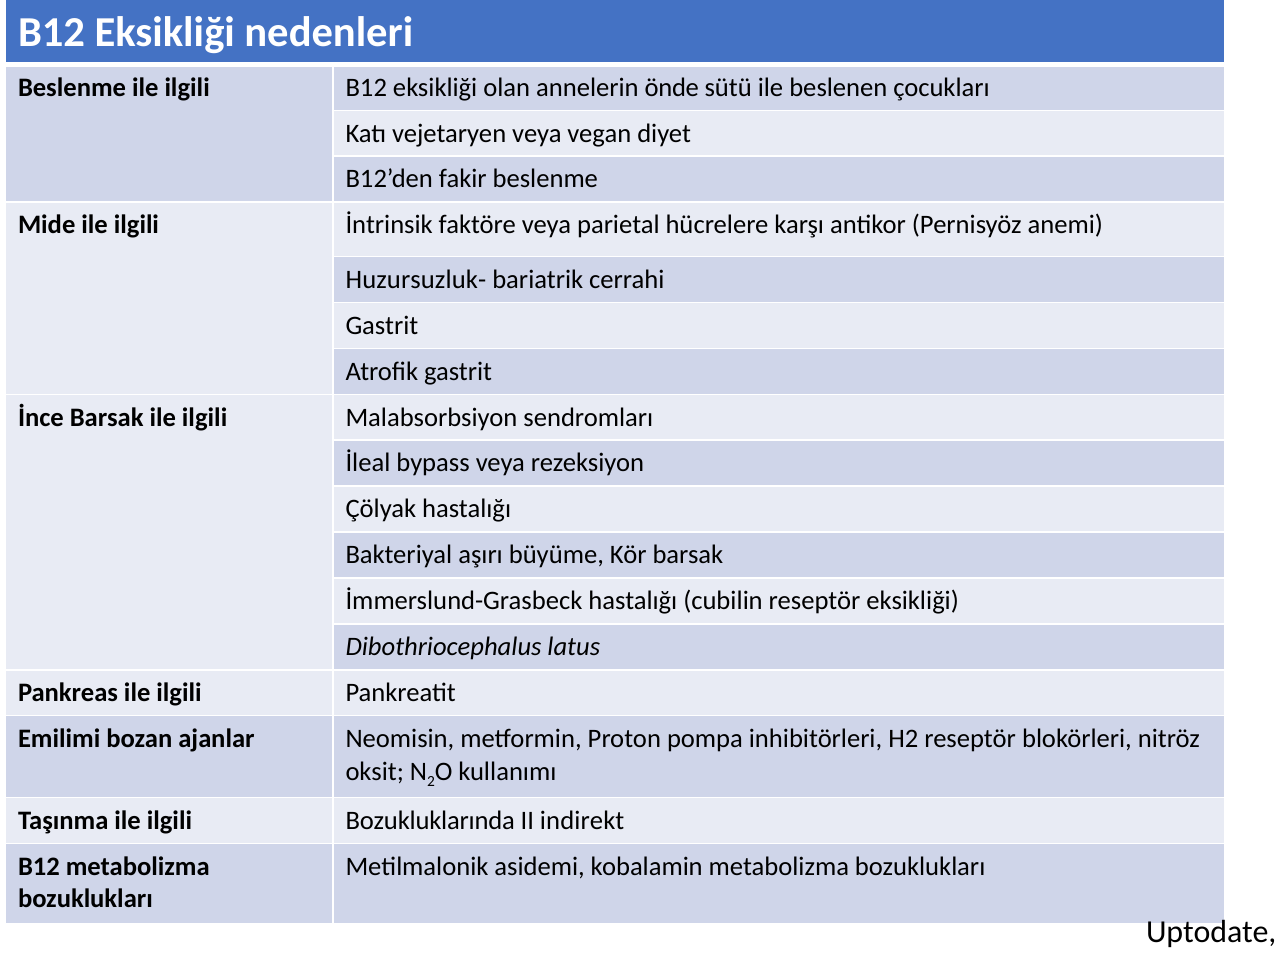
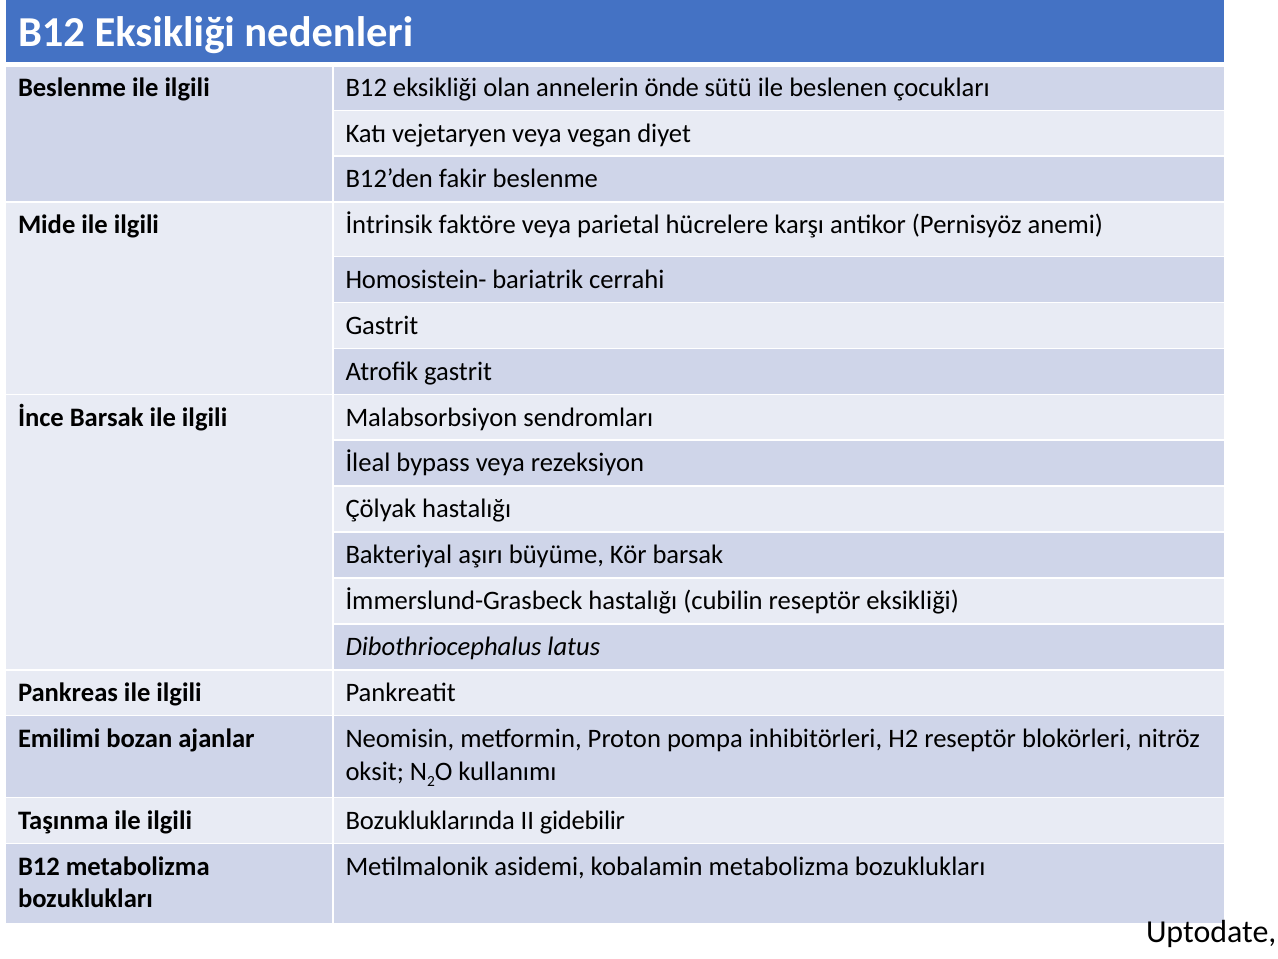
Huzursuzluk-: Huzursuzluk- -> Homosistein-
indirekt: indirekt -> gidebilir
